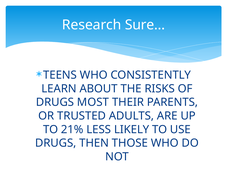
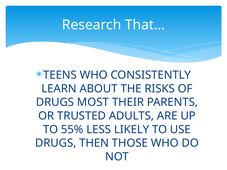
Sure…: Sure… -> That…
21%: 21% -> 55%
